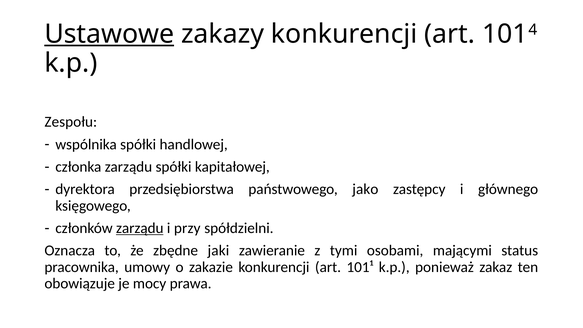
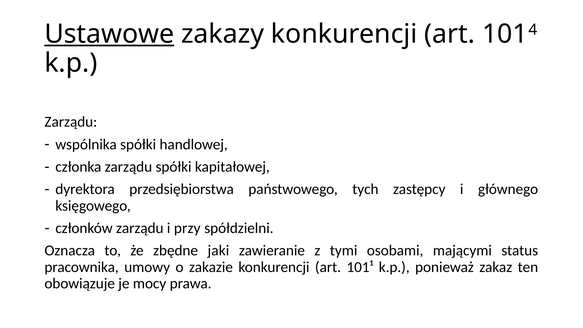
Zespołu at (71, 122): Zespołu -> Zarządu
jako: jako -> tych
zarządu at (140, 228) underline: present -> none
